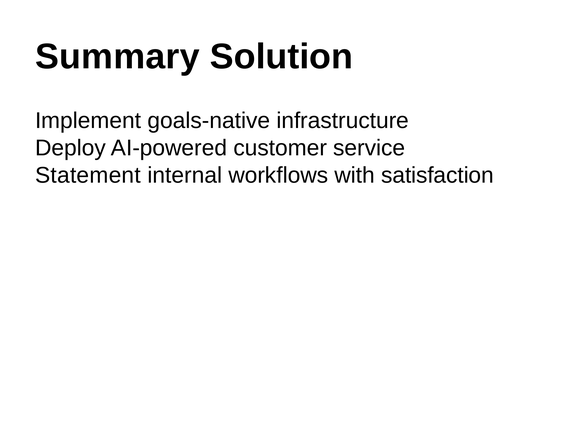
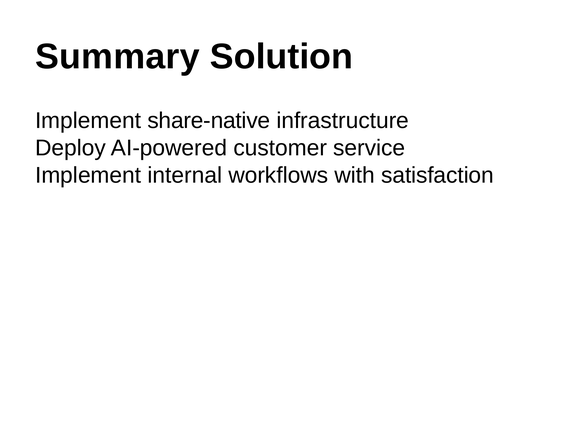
goals-native: goals-native -> share-native
Statement at (88, 175): Statement -> Implement
